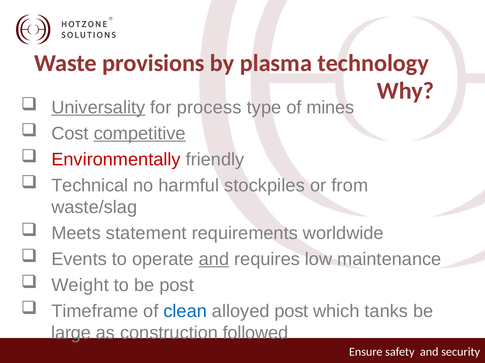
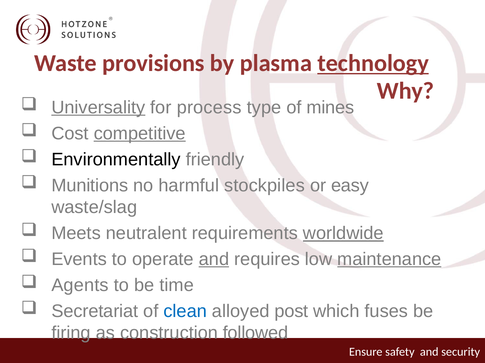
technology underline: none -> present
Environmentally colour: red -> black
Technical: Technical -> Munitions
from: from -> easy
statement: statement -> neutralent
worldwide underline: none -> present
maintenance underline: none -> present
Weight: Weight -> Agents
be post: post -> time
Timeframe: Timeframe -> Secretariat
tanks: tanks -> fuses
large: large -> firing
